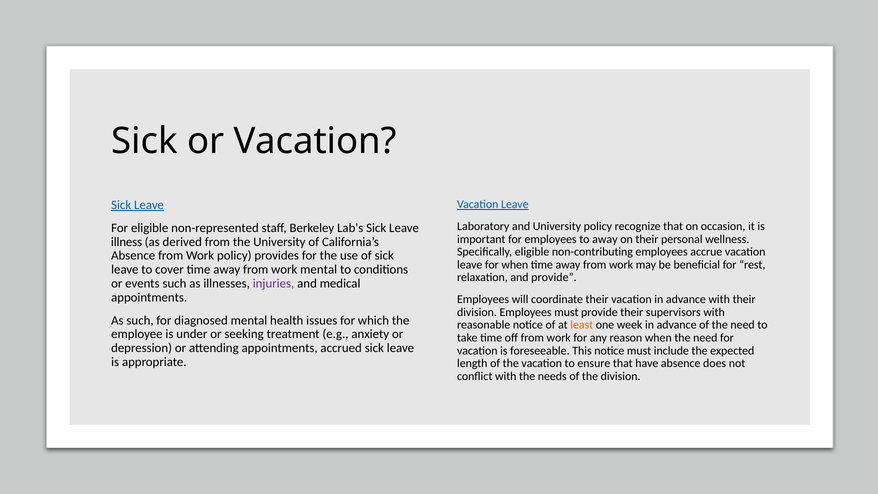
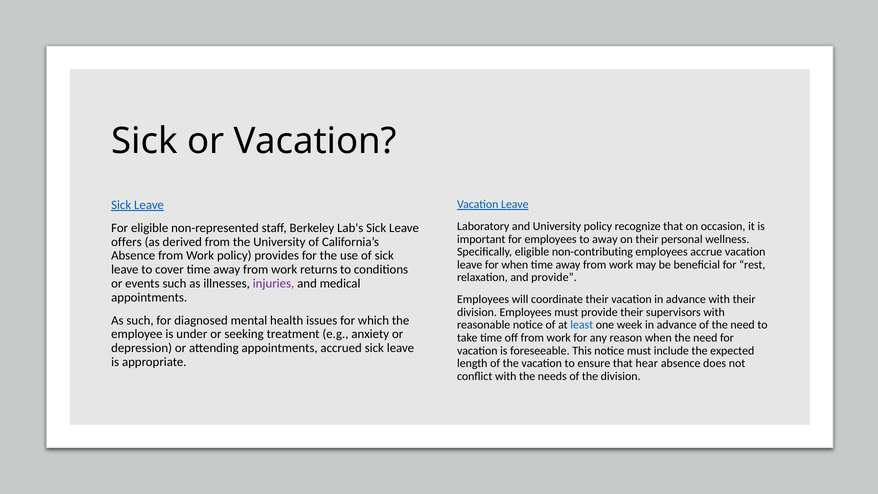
illness: illness -> offers
work mental: mental -> returns
least colour: orange -> blue
have: have -> hear
